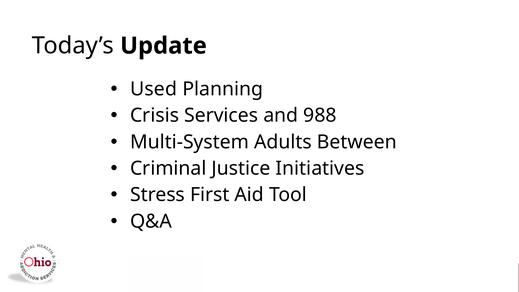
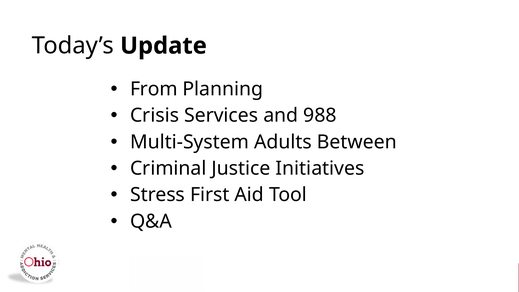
Used: Used -> From
